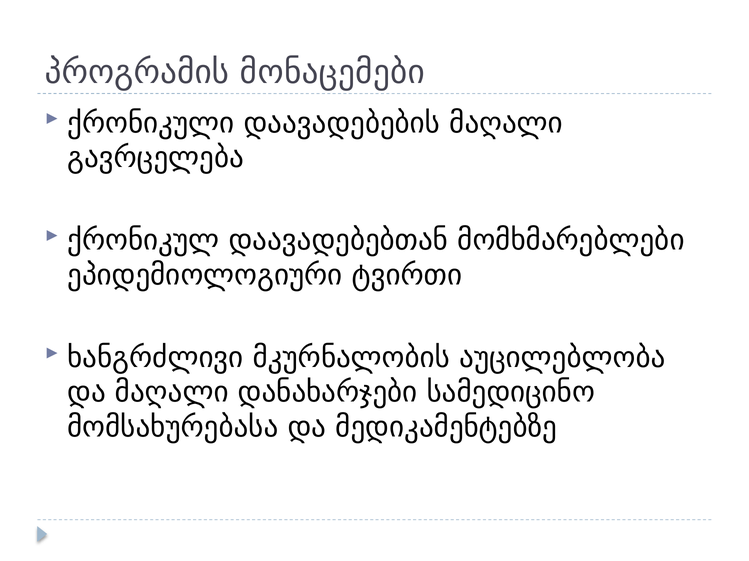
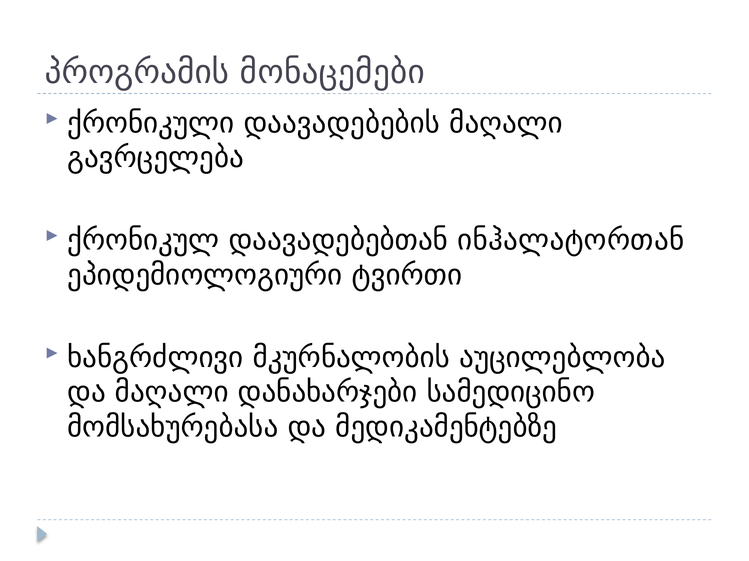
მომხმარებლები: მომხმარებლები -> ინჰალატორთან
